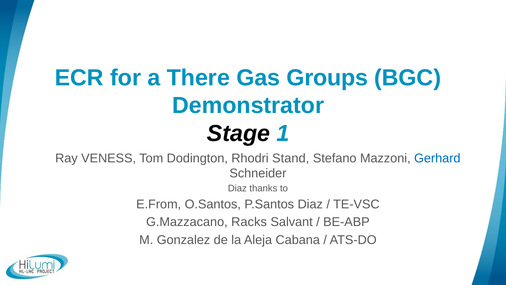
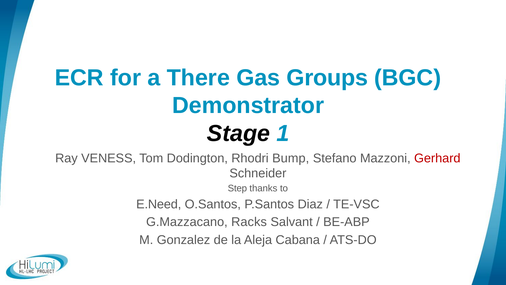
Stand: Stand -> Bump
Gerhard colour: blue -> red
Diaz at (237, 188): Diaz -> Step
E.From: E.From -> E.Need
